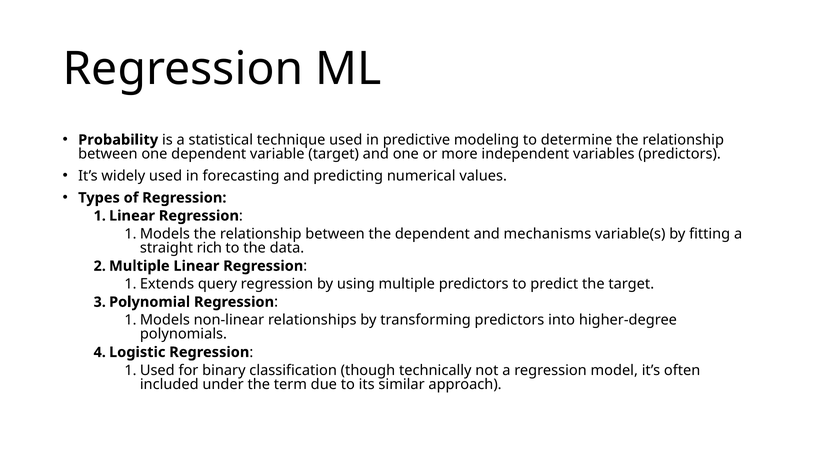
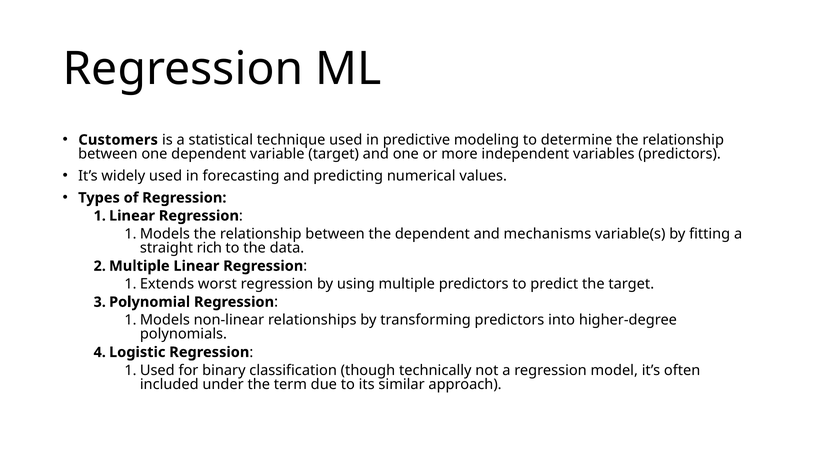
Probability: Probability -> Customers
query: query -> worst
